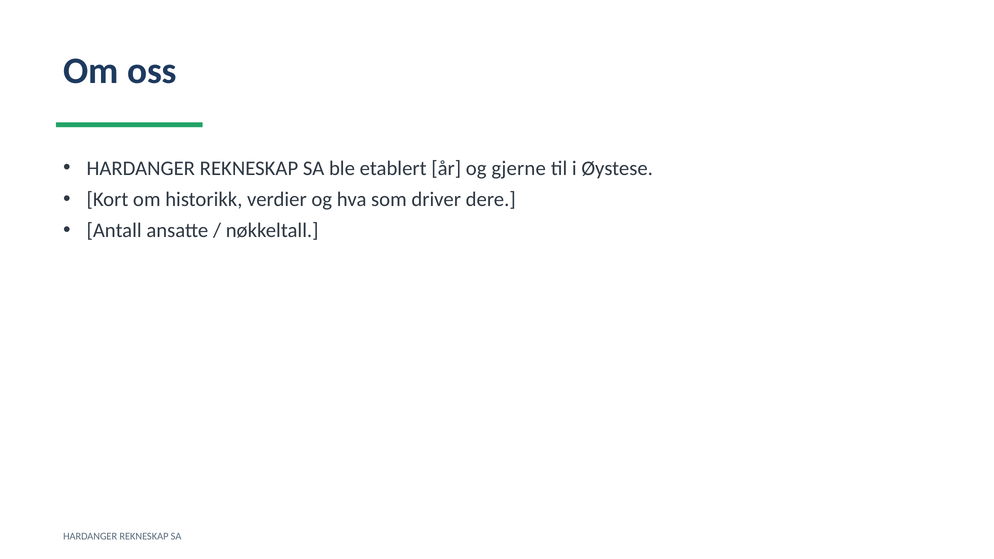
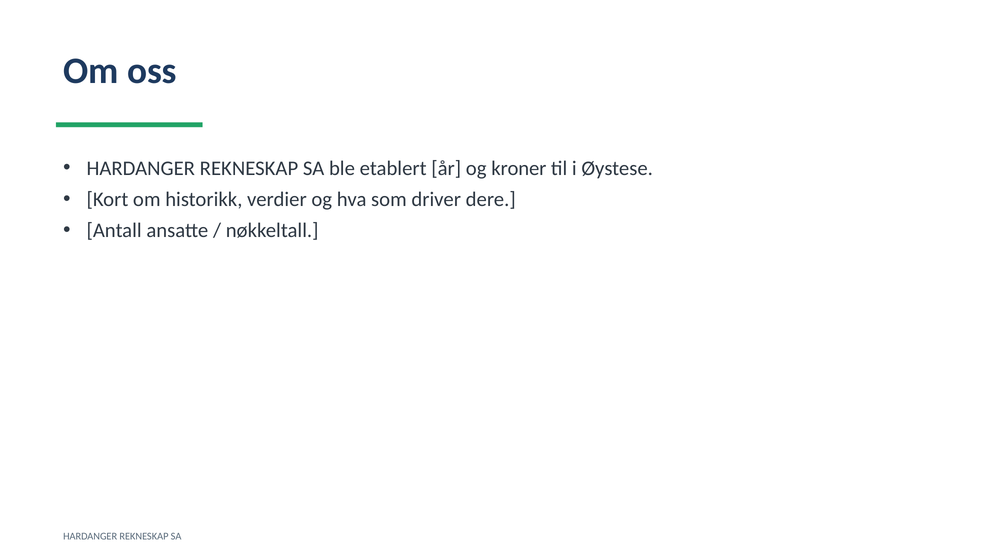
gjerne: gjerne -> kroner
